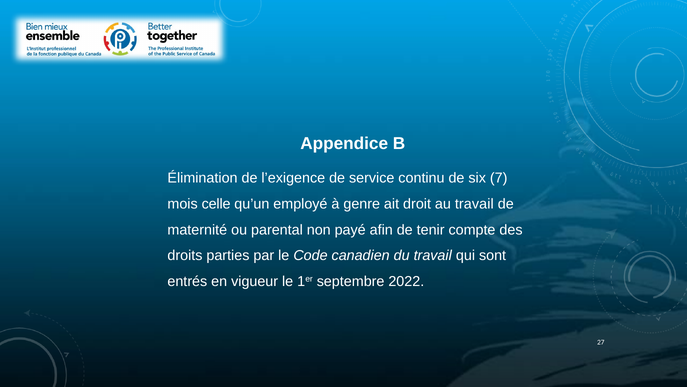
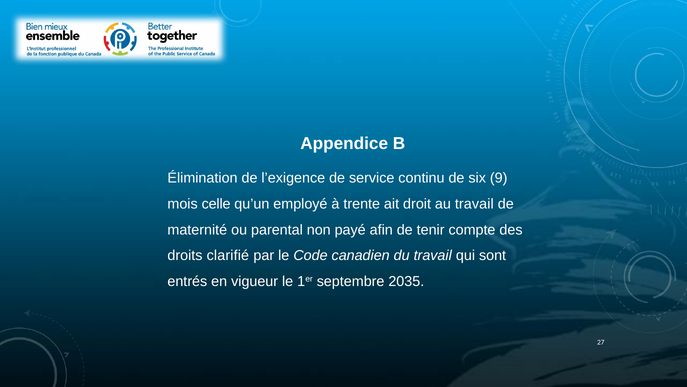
7: 7 -> 9
genre: genre -> trente
parties: parties -> clarifié
2022: 2022 -> 2035
